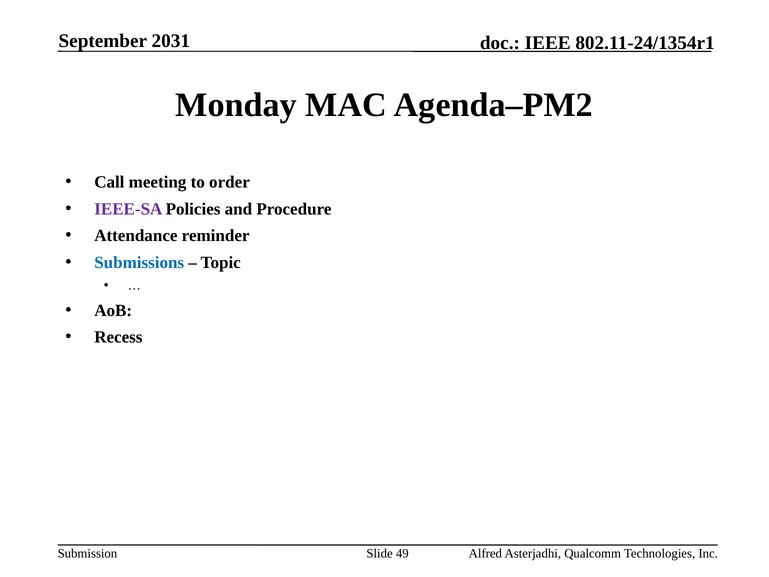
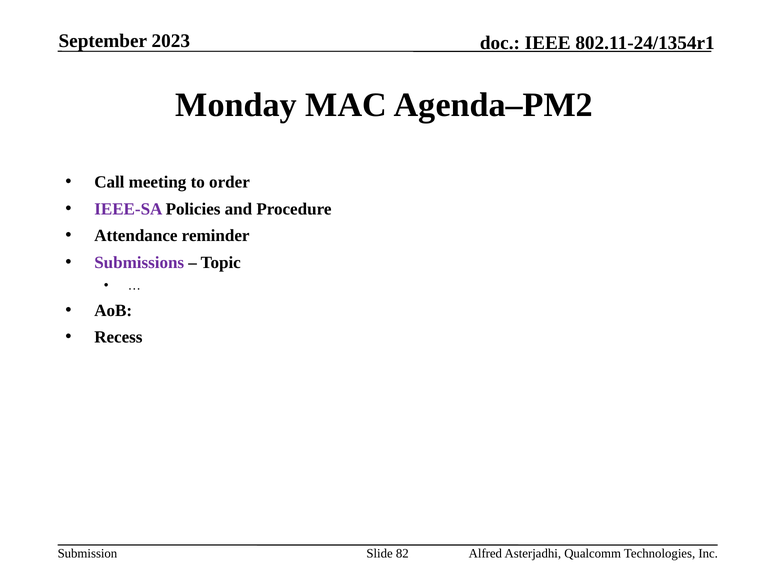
2031: 2031 -> 2023
Submissions colour: blue -> purple
49: 49 -> 82
